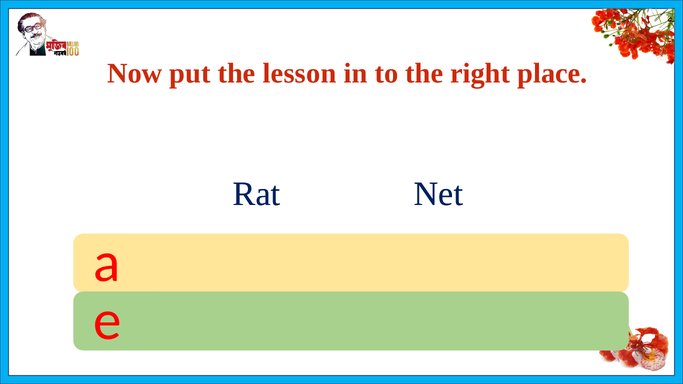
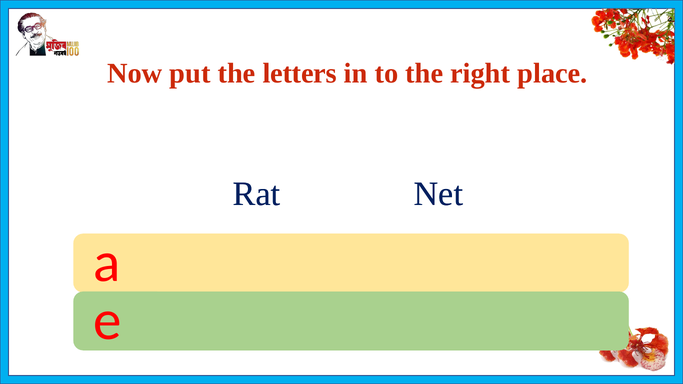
lesson: lesson -> letters
